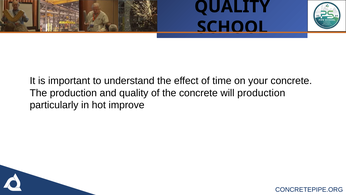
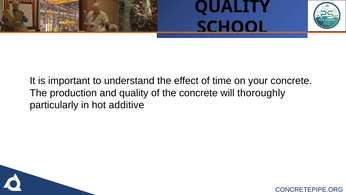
will production: production -> thoroughly
improve: improve -> additive
